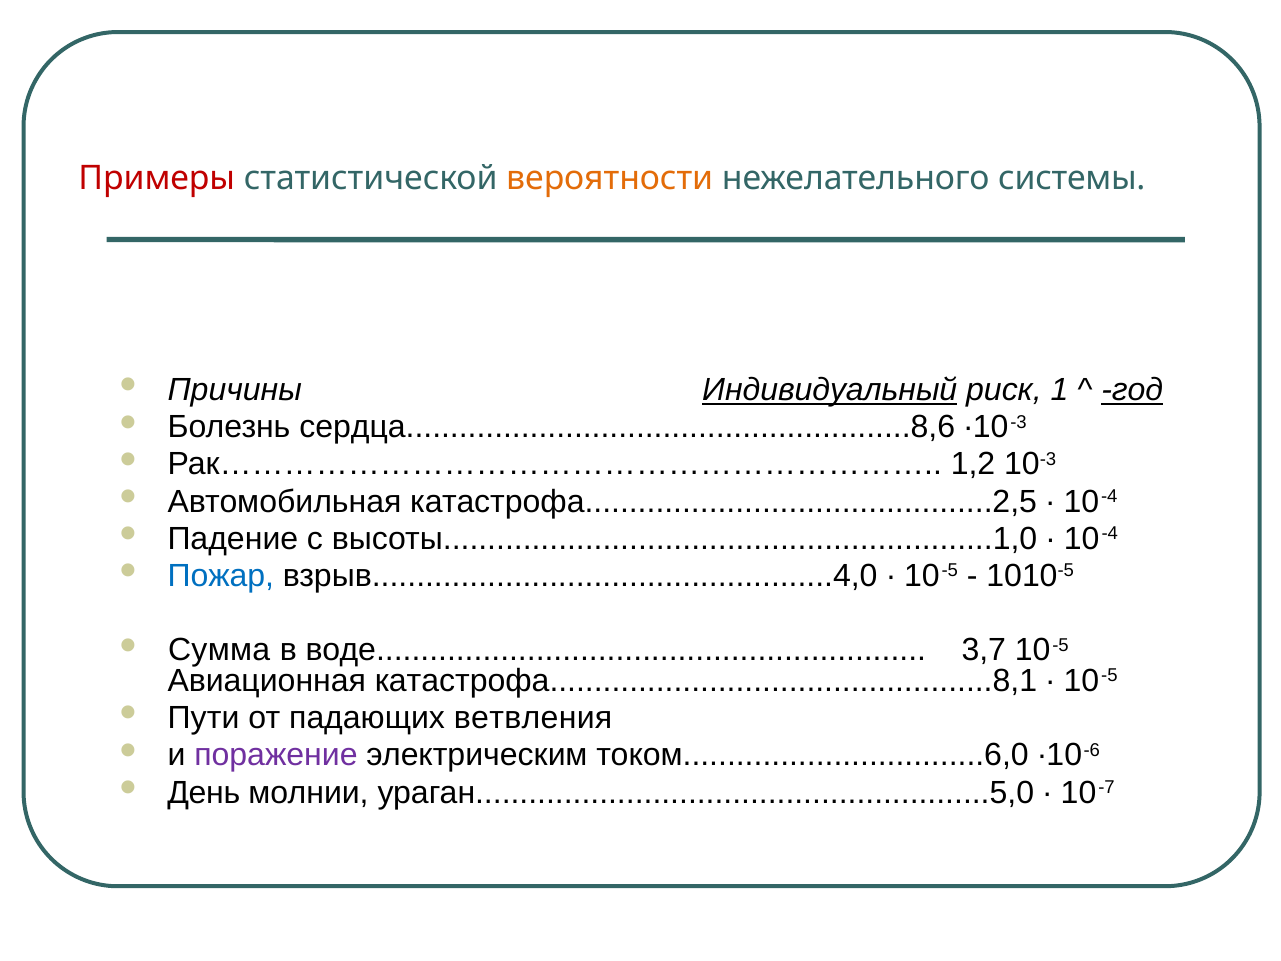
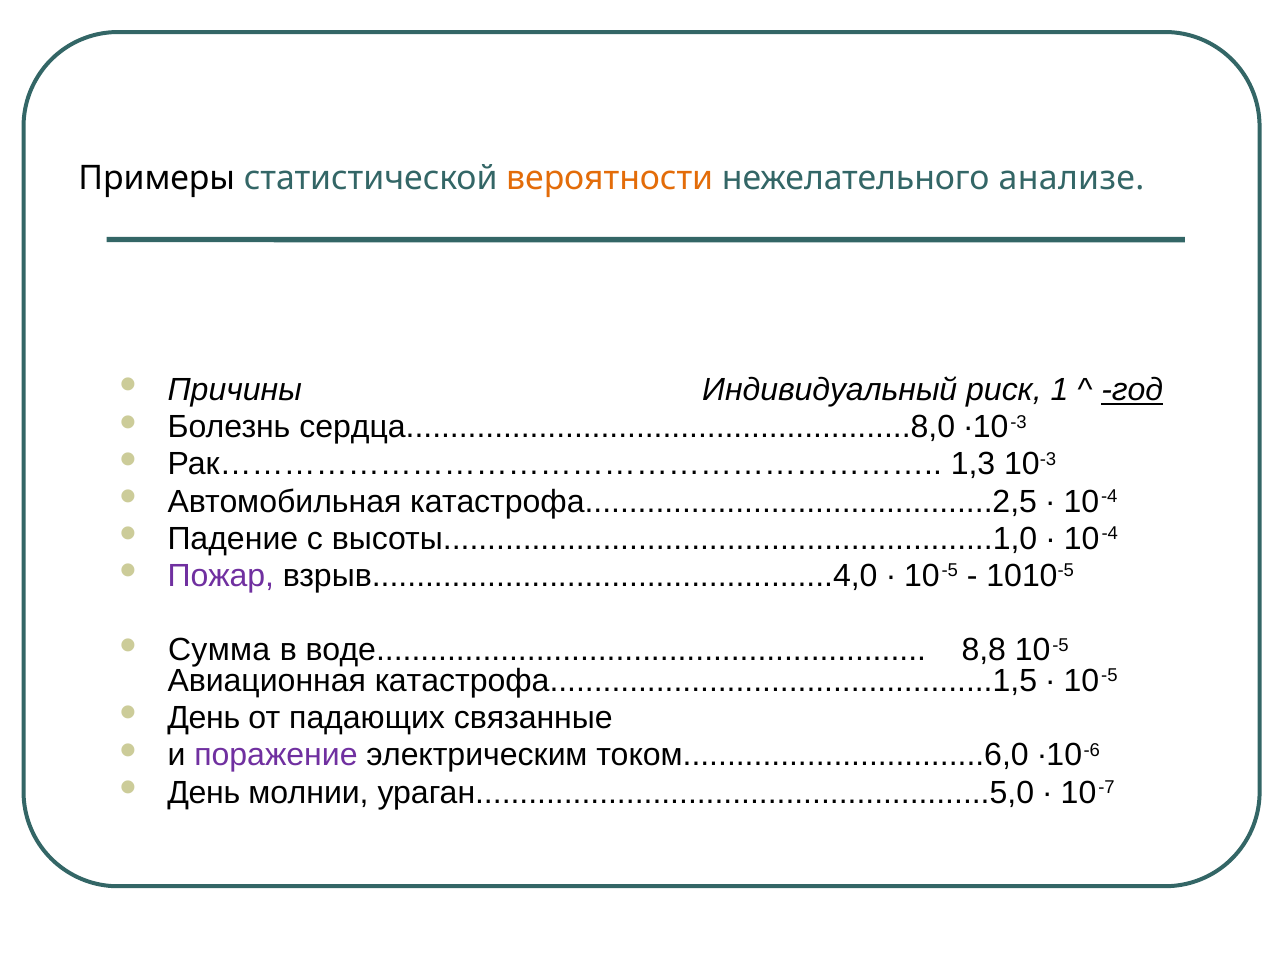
Примеры colour: red -> black
системы: системы -> анализе
Индивидуальный underline: present -> none
сердца.........................................................8,6: сердца.........................................................8,6 -> сердца.........................................................8,0
1,2: 1,2 -> 1,3
Пожар colour: blue -> purple
3,7: 3,7 -> 8,8
катастрофа..................................................8,1: катастрофа..................................................8,1 -> катастрофа..................................................1,5
Пути at (204, 718): Пути -> День
ветвления: ветвления -> связанные
